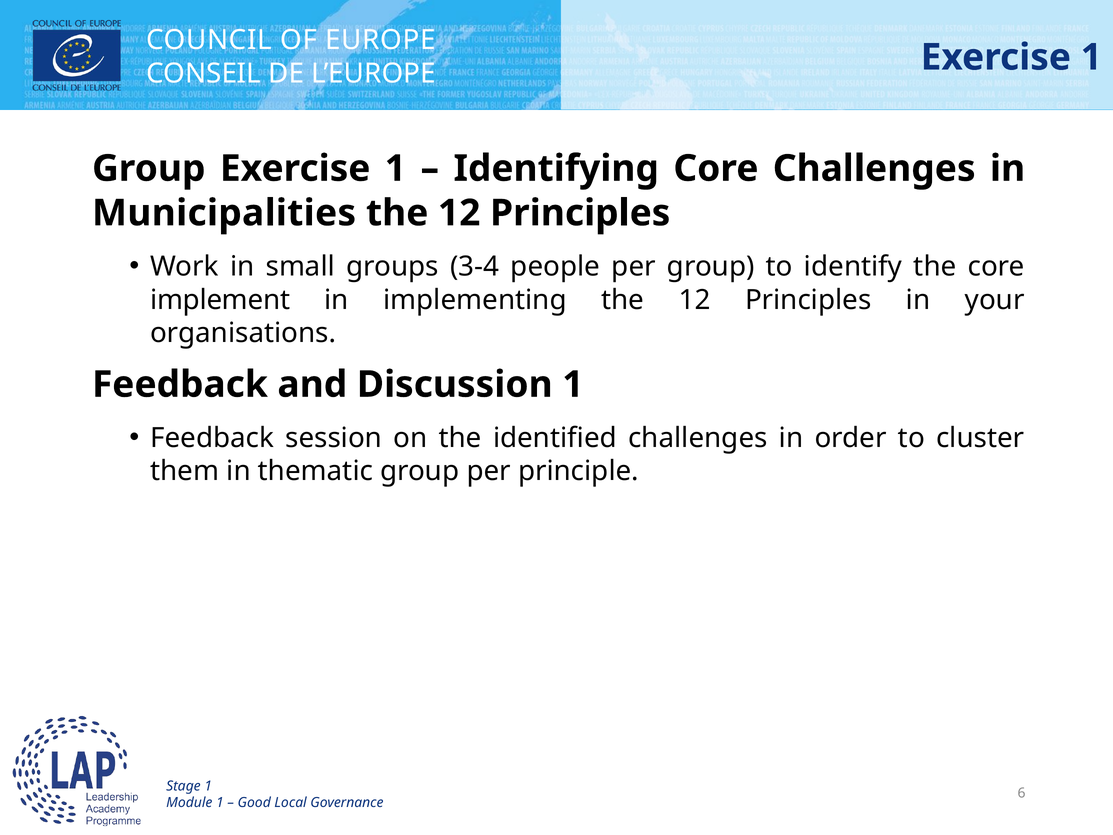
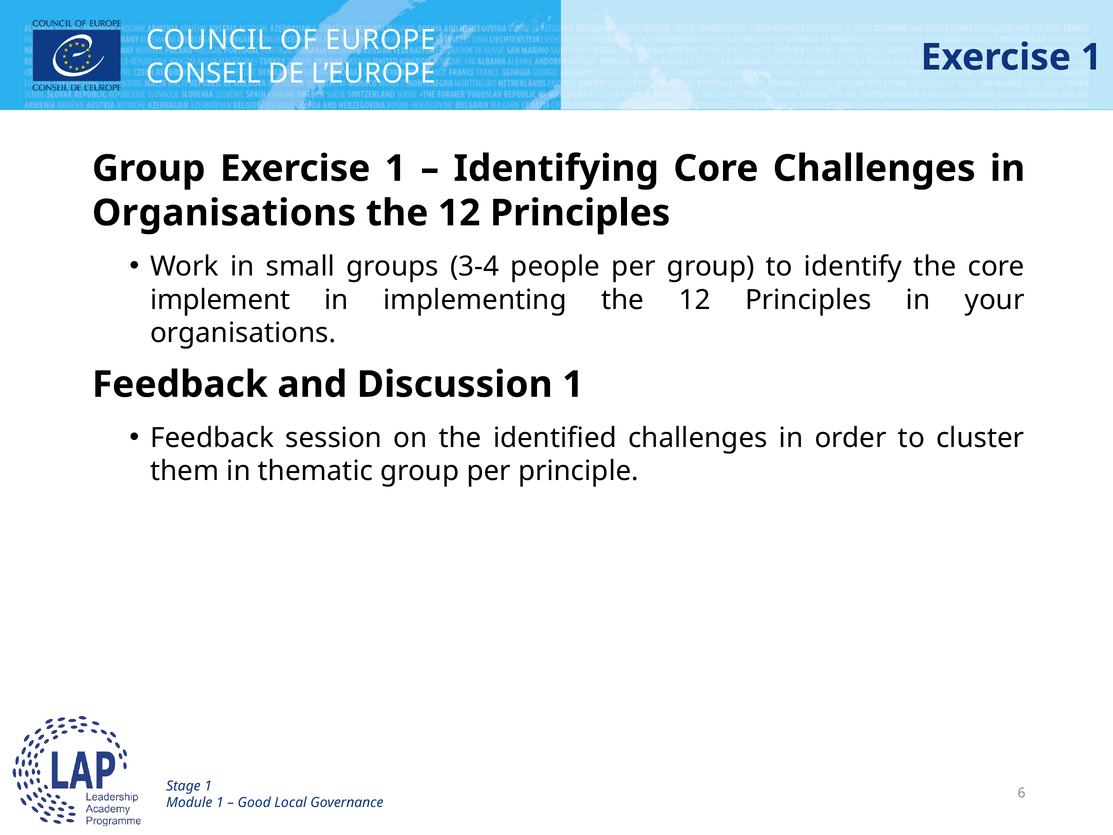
Municipalities at (224, 213): Municipalities -> Organisations
